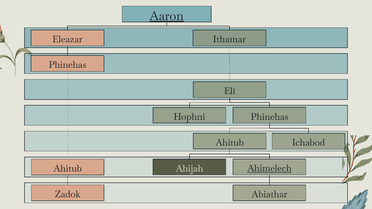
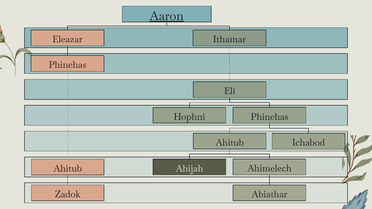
Ahimelech underline: present -> none
